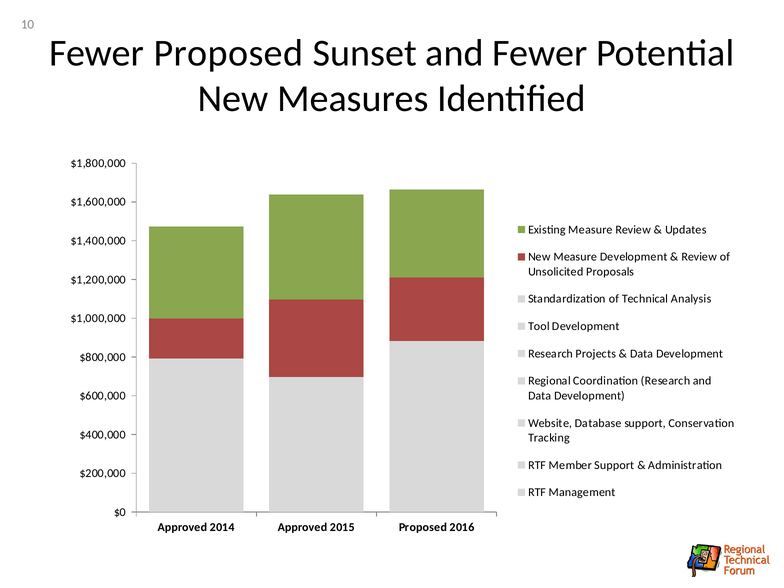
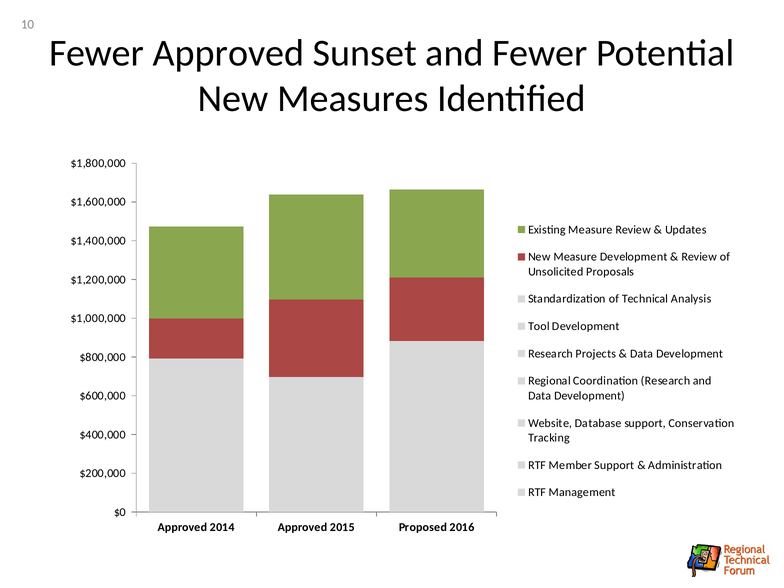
Fewer Proposed: Proposed -> Approved
